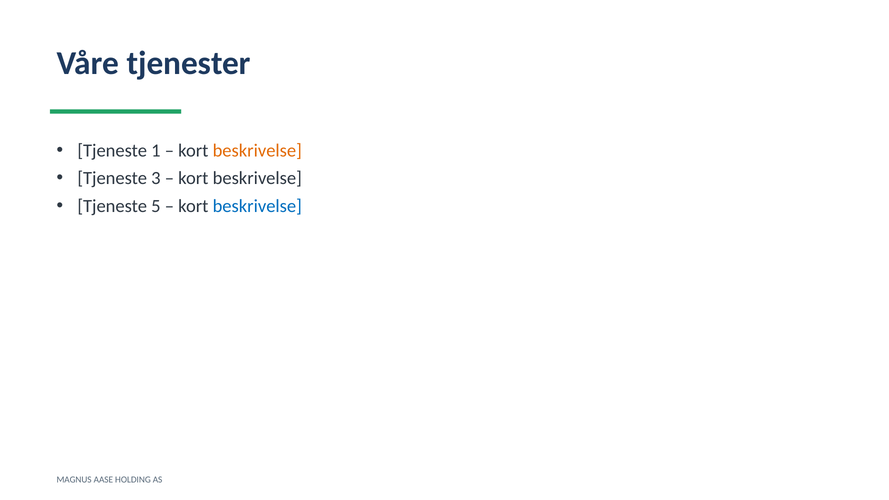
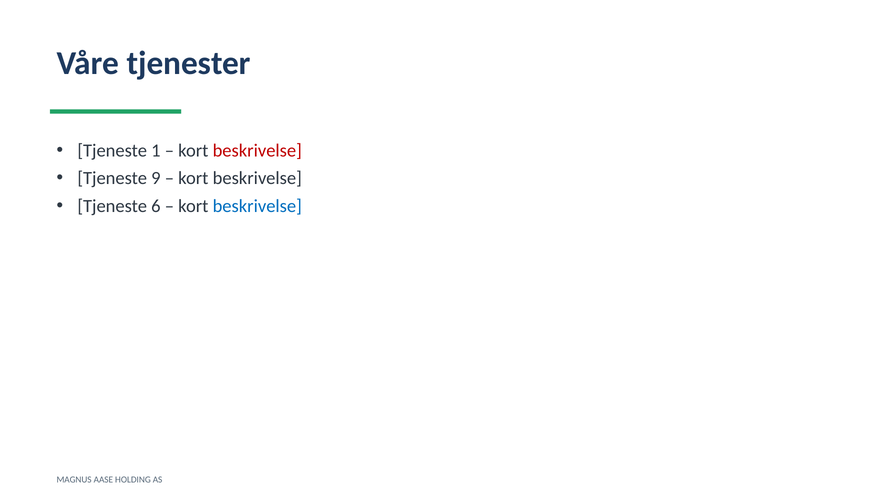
beskrivelse at (257, 151) colour: orange -> red
3: 3 -> 9
5: 5 -> 6
